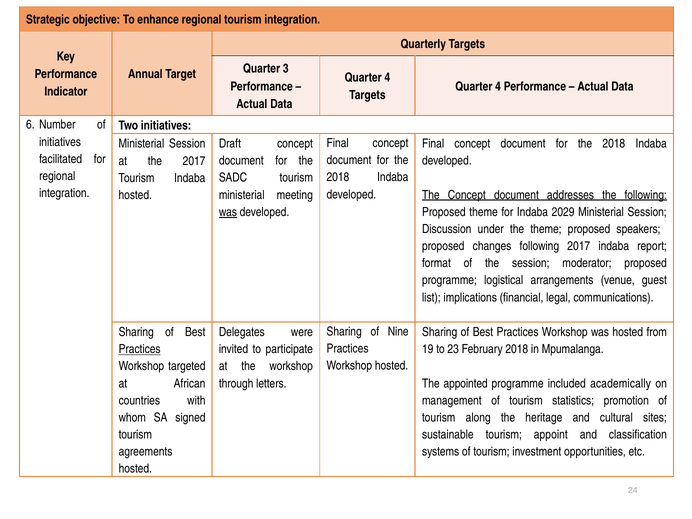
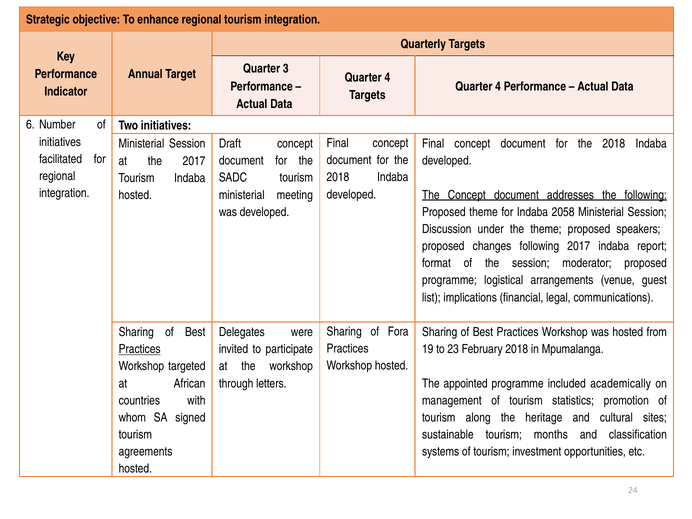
was at (228, 212) underline: present -> none
2029: 2029 -> 2058
Nine: Nine -> Fora
appoint: appoint -> months
